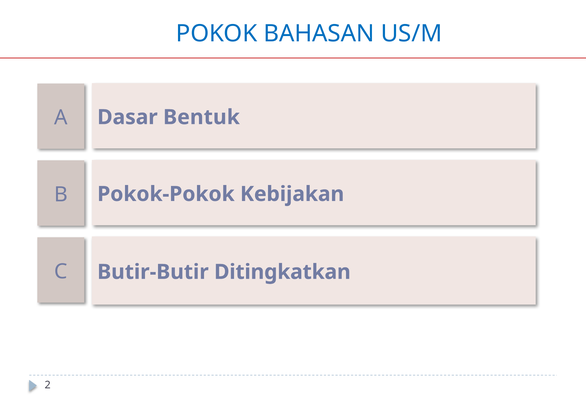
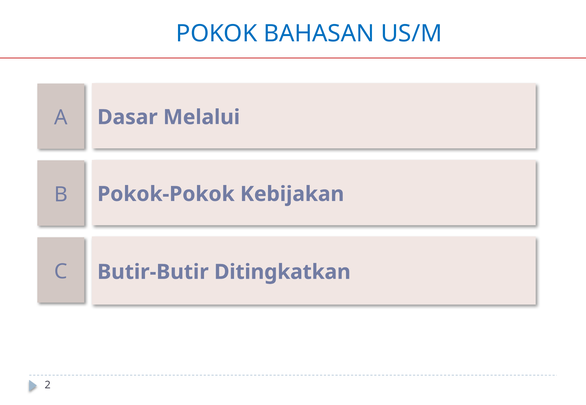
Bentuk: Bentuk -> Melalui
